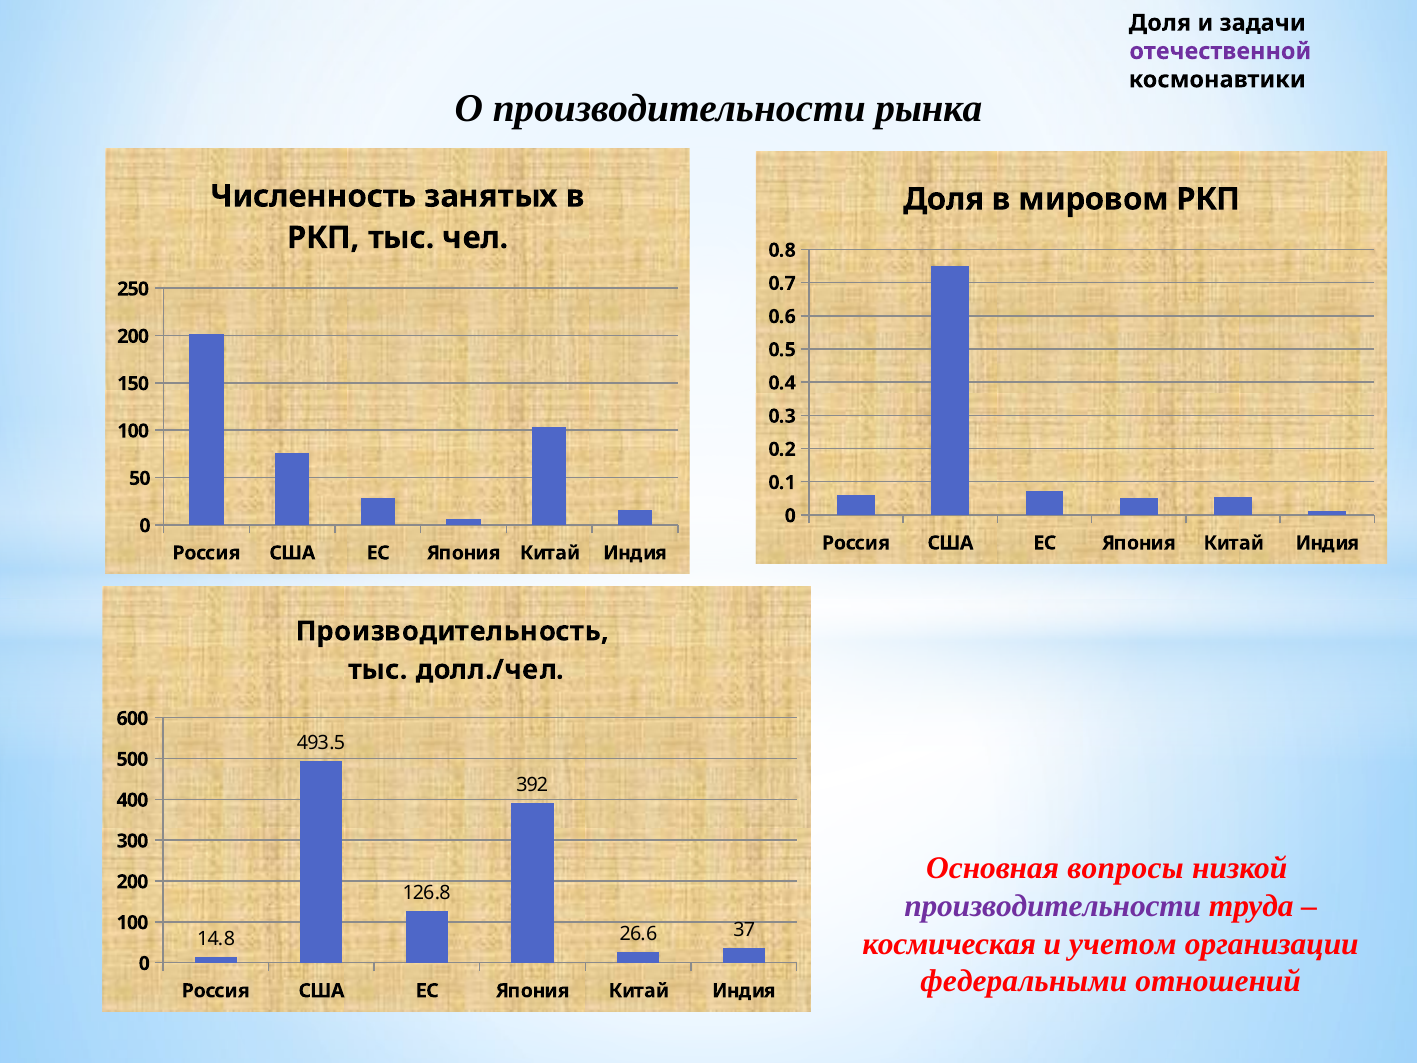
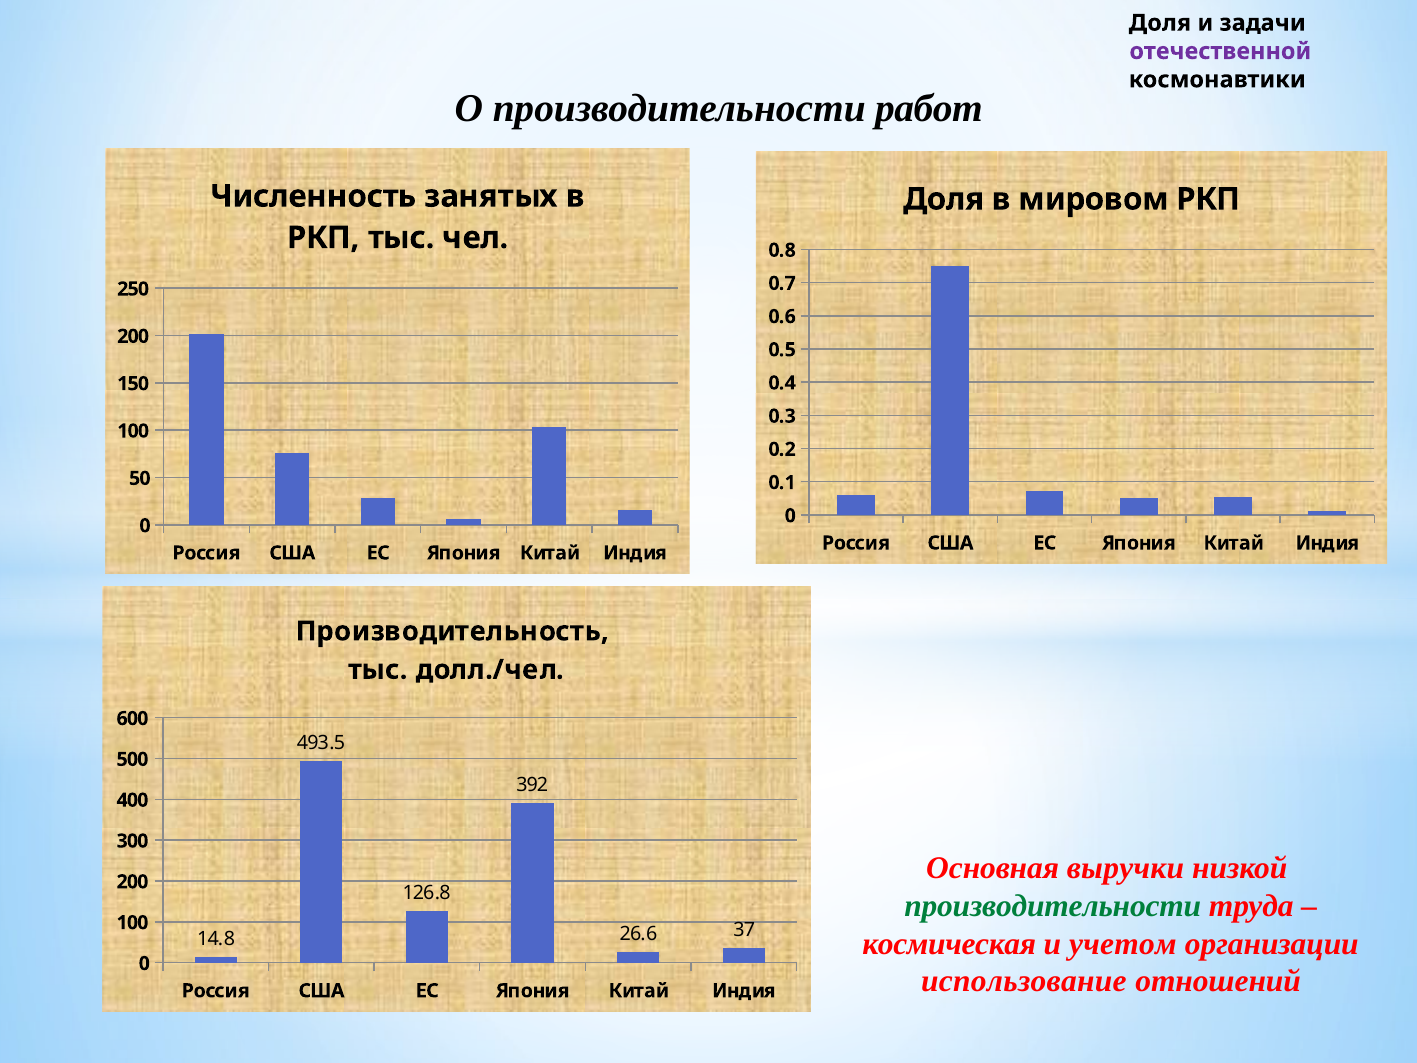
рынка: рынка -> работ
вопросы: вопросы -> выручки
производительности at (1053, 906) colour: purple -> green
федеральными: федеральными -> использование
